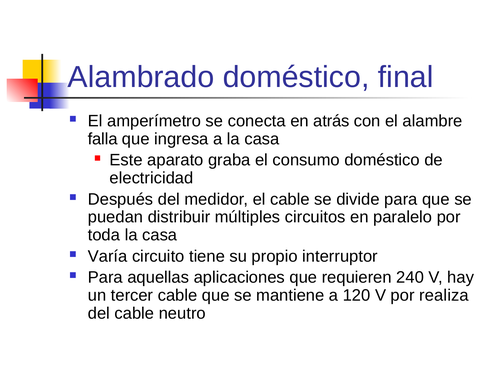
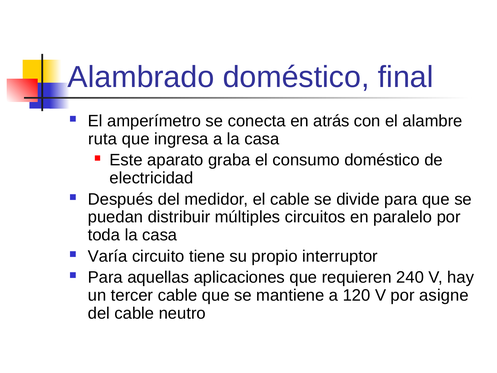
falla: falla -> ruta
realiza: realiza -> asigne
